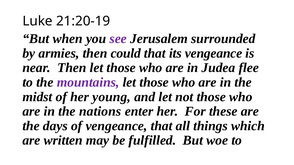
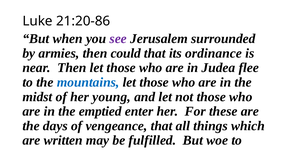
21:20-19: 21:20-19 -> 21:20-86
its vengeance: vengeance -> ordinance
mountains colour: purple -> blue
nations: nations -> emptied
